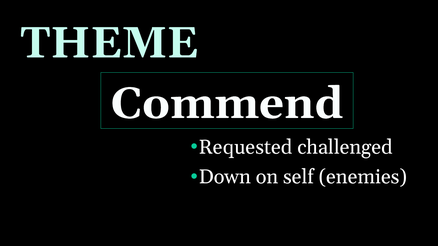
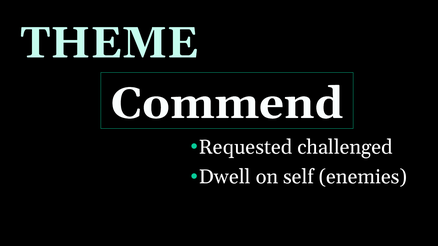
Down: Down -> Dwell
